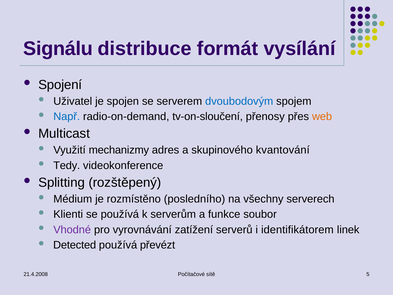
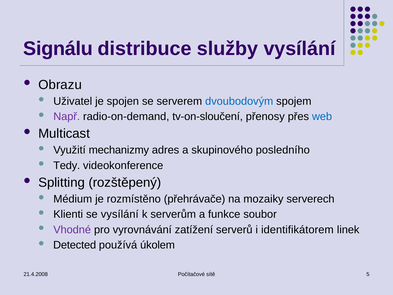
formát: formát -> služby
Spojení: Spojení -> Obrazu
Např colour: blue -> purple
web colour: orange -> blue
kvantování: kvantování -> posledního
posledního: posledního -> přehrávače
všechny: všechny -> mozaiky
se používá: používá -> vysílání
převézt: převézt -> úkolem
